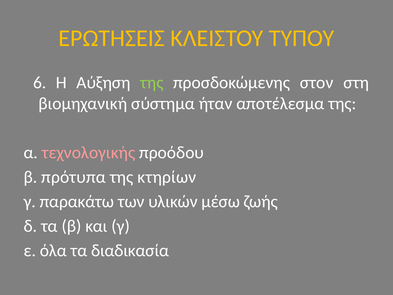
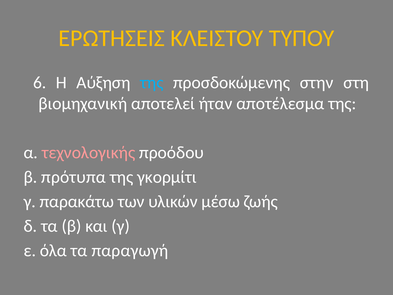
της at (152, 82) colour: light green -> light blue
στον: στον -> στην
σύστημα: σύστημα -> αποτελεί
κτηρίων: κτηρίων -> γκορμίτι
διαδικασία: διαδικασία -> παραγωγή
